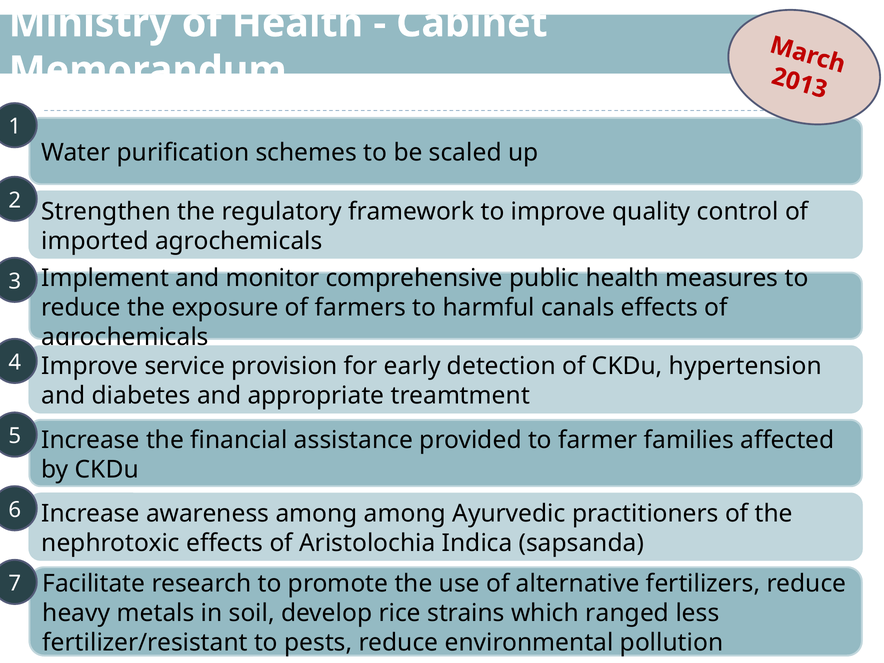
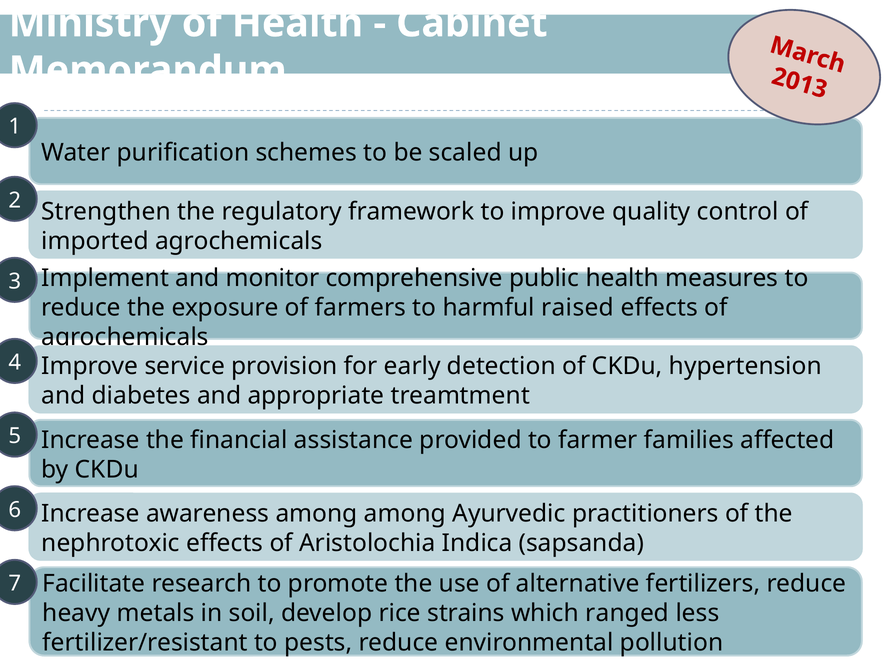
canals: canals -> raised
